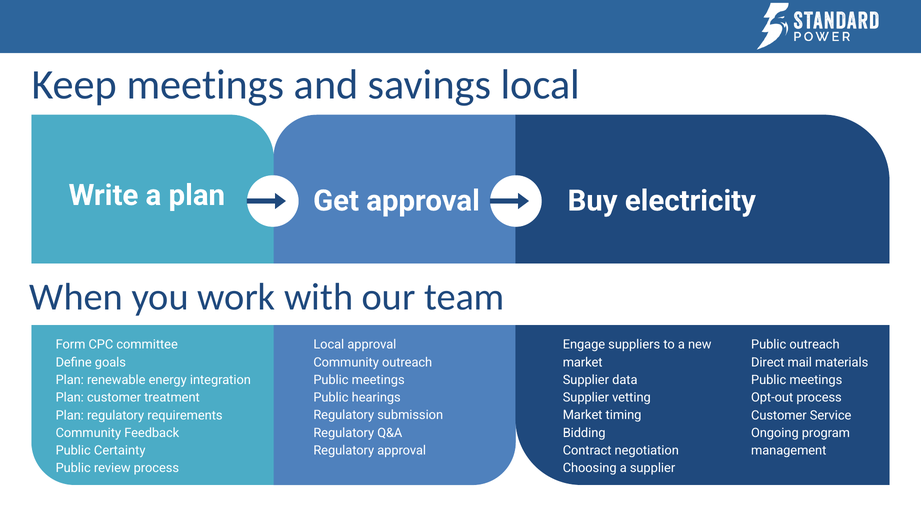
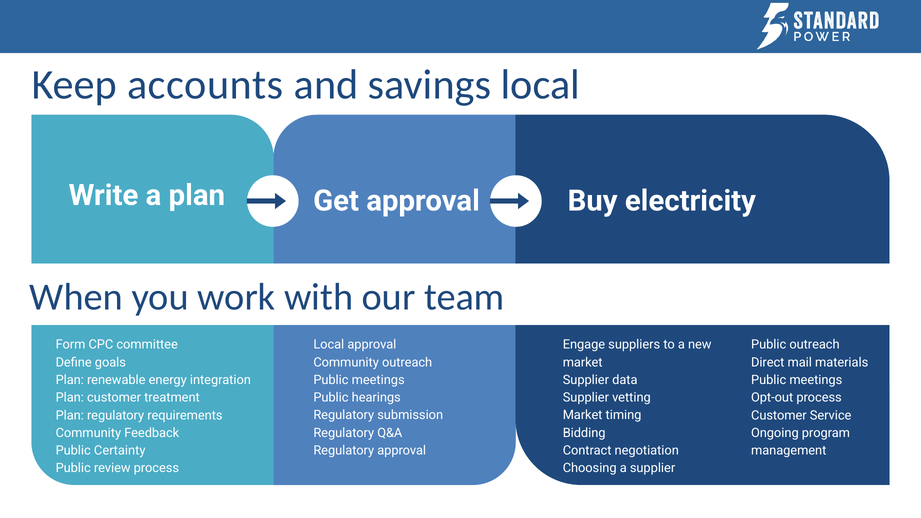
Keep meetings: meetings -> accounts
